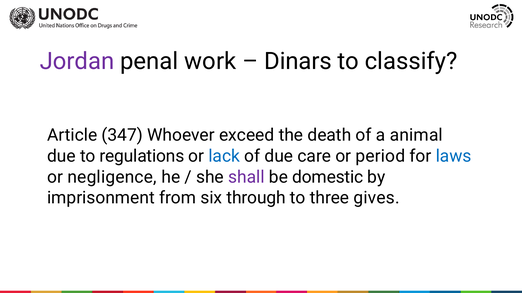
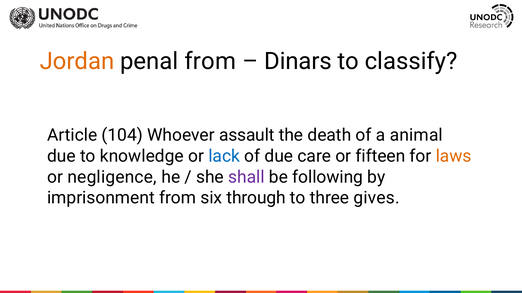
Jordan colour: purple -> orange
penal work: work -> from
347: 347 -> 104
exceed: exceed -> assault
regulations: regulations -> knowledge
period: period -> fifteen
laws colour: blue -> orange
domestic: domestic -> following
